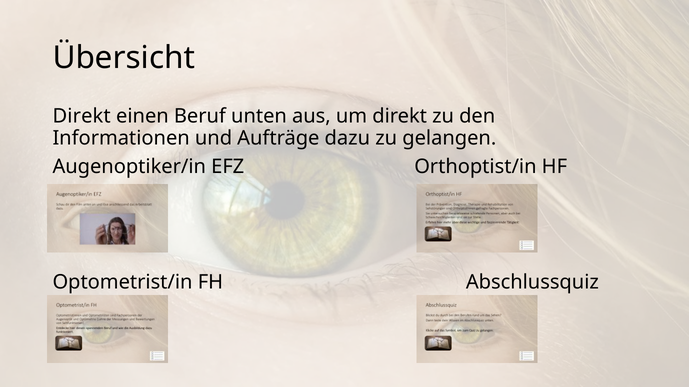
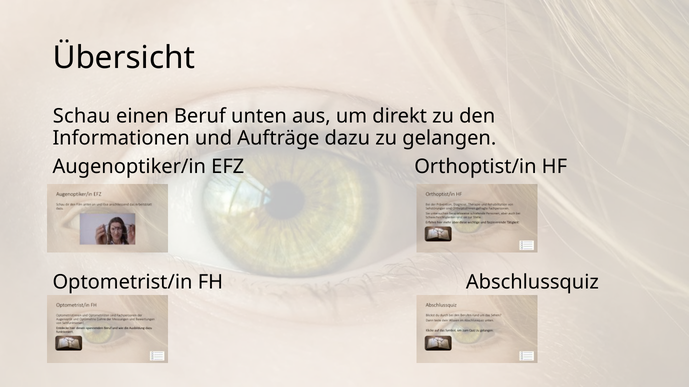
Direkt at (82, 116): Direkt -> Schau
